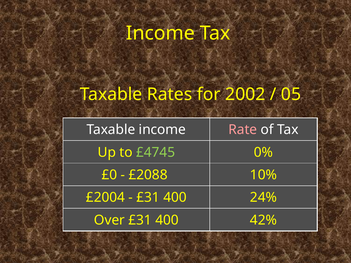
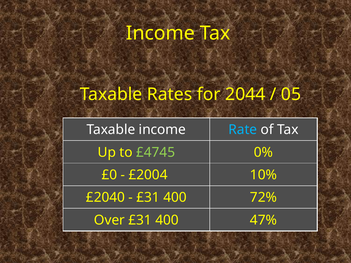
2002: 2002 -> 2044
Rate colour: pink -> light blue
£2088: £2088 -> £2004
£2004: £2004 -> £2040
24%: 24% -> 72%
42%: 42% -> 47%
